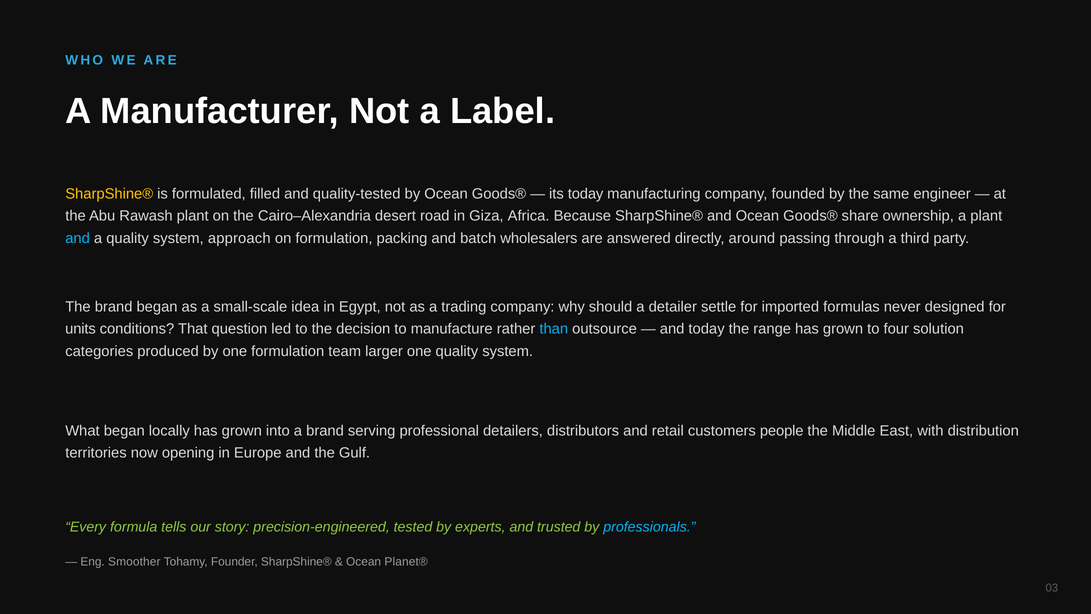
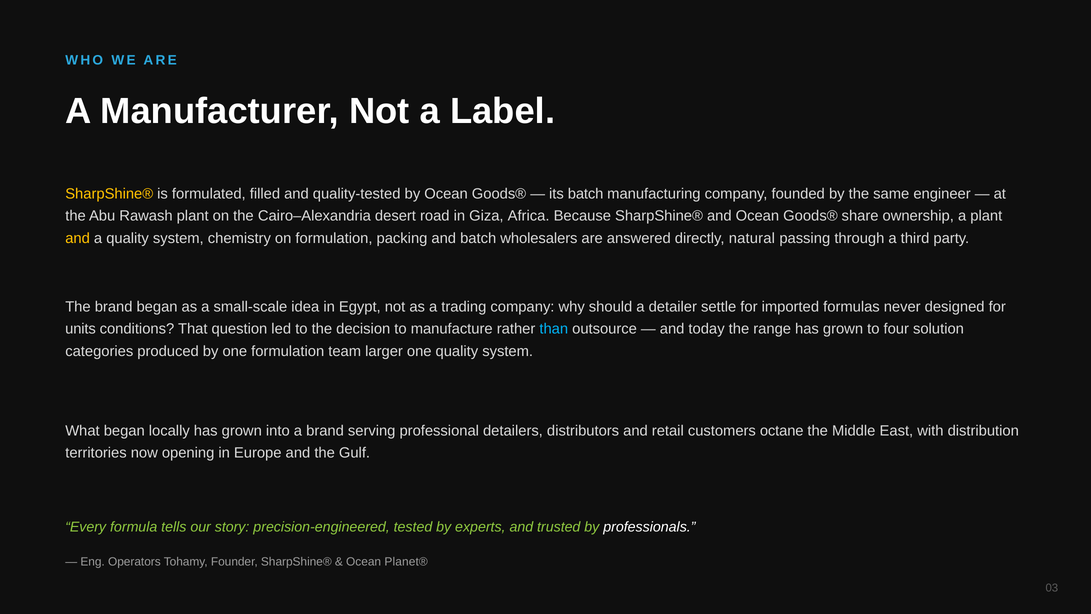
its today: today -> batch
and at (78, 238) colour: light blue -> yellow
approach: approach -> chemistry
around: around -> natural
people: people -> octane
professionals colour: light blue -> white
Smoother: Smoother -> Operators
